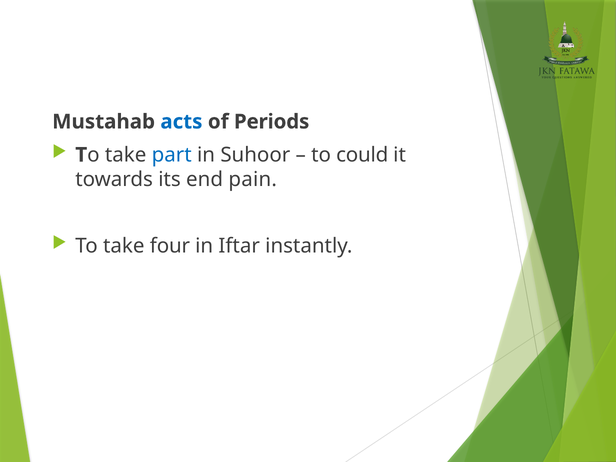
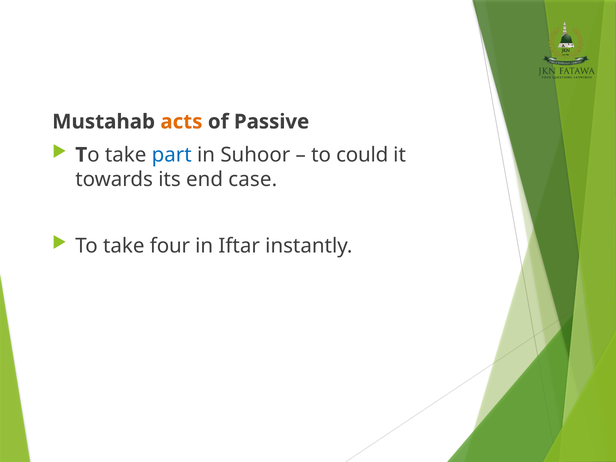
acts colour: blue -> orange
Periods: Periods -> Passive
pain: pain -> case
